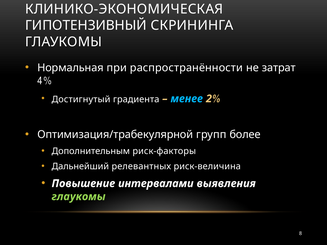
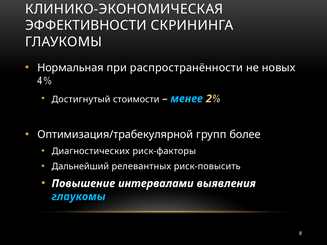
ГИПОТЕНЗИВНЫЙ: ГИПОТЕНЗИВНЫЙ -> ЭФФЕКТИВНОСТИ
затрат: затрат -> новых
градиента: градиента -> стоимости
Дополнительным: Дополнительным -> Диагностических
риск-величина: риск-величина -> риск-повысить
глаукомы at (79, 197) colour: light green -> light blue
